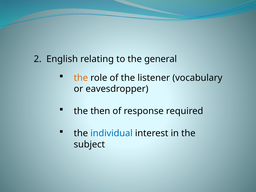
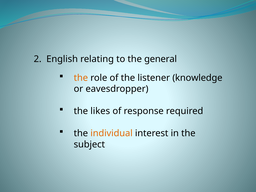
vocabulary: vocabulary -> knowledge
then: then -> likes
individual colour: blue -> orange
